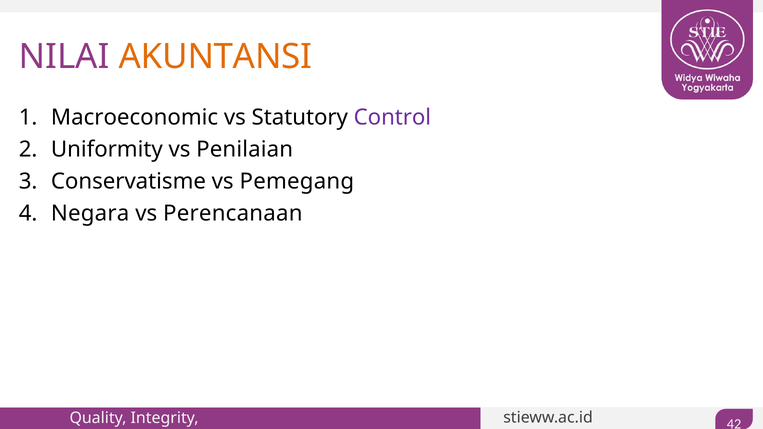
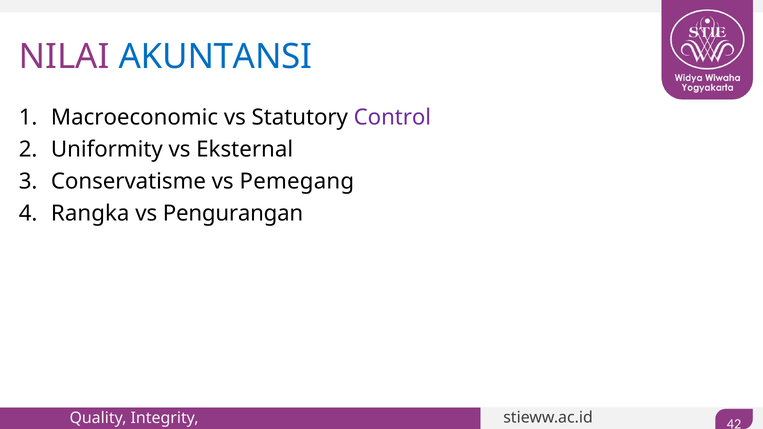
AKUNTANSI colour: orange -> blue
Penilaian: Penilaian -> Eksternal
Negara: Negara -> Rangka
Perencanaan: Perencanaan -> Pengurangan
